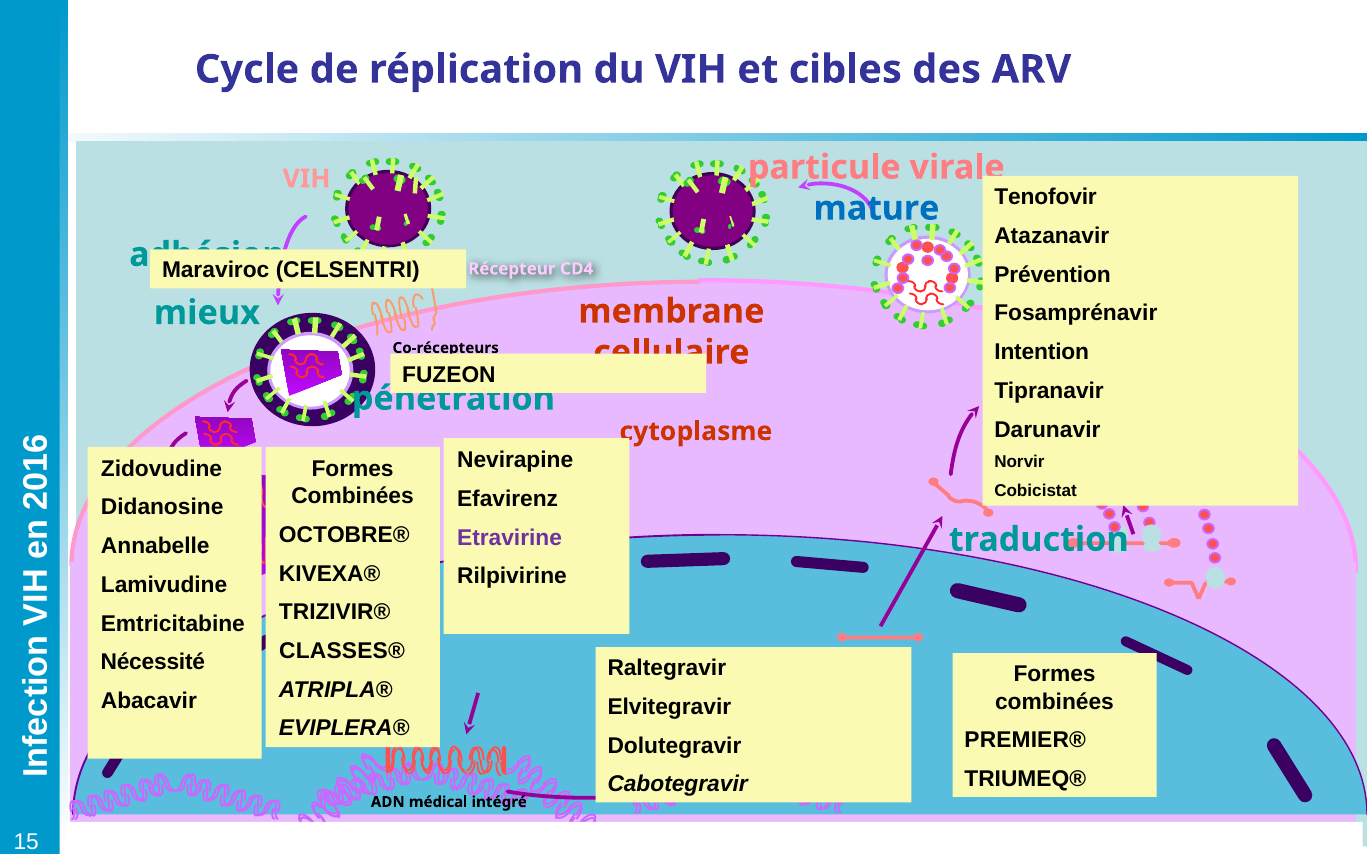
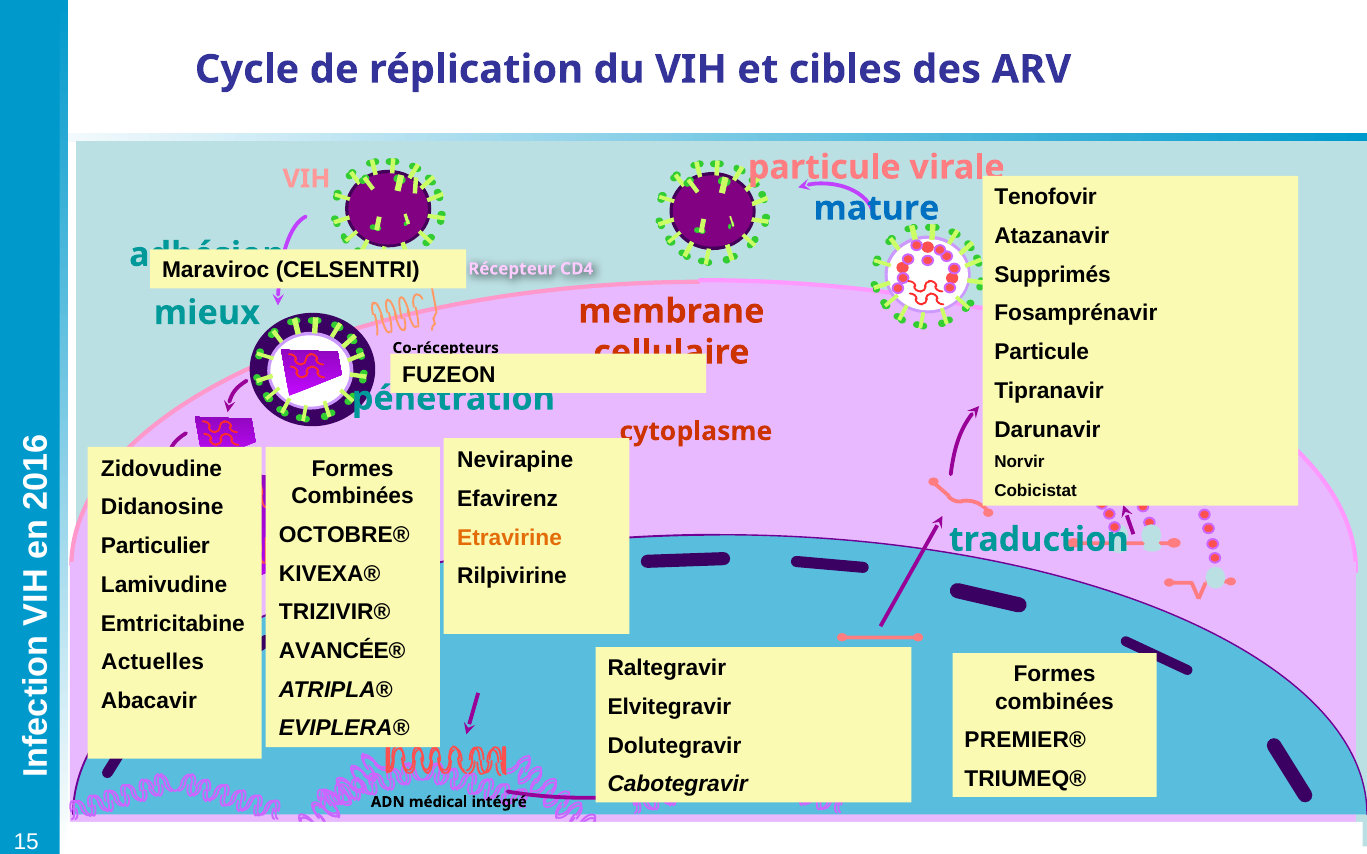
Prévention: Prévention -> Supprimés
Intention at (1042, 352): Intention -> Particule
Etravirine colour: purple -> orange
Annabelle: Annabelle -> Particulier
CLASSES®: CLASSES® -> AVANCÉE®
Nécessité: Nécessité -> Actuelles
